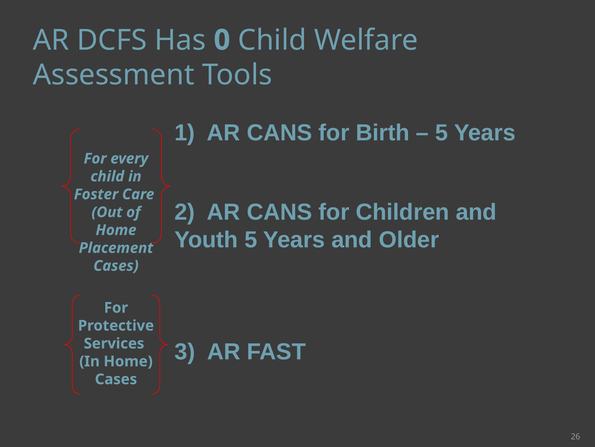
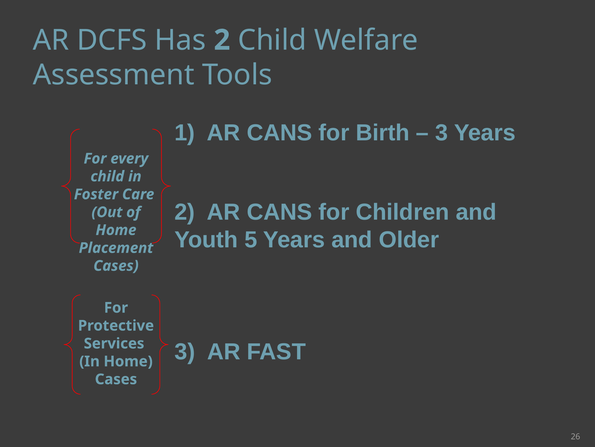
Has 0: 0 -> 2
5 at (442, 132): 5 -> 3
